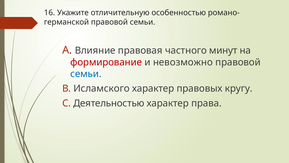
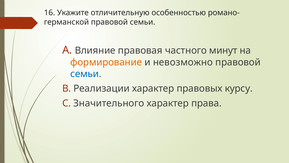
формирование colour: red -> orange
Исламского: Исламского -> Реализации
кругу: кругу -> курсу
Деятельностью: Деятельностью -> Значительного
